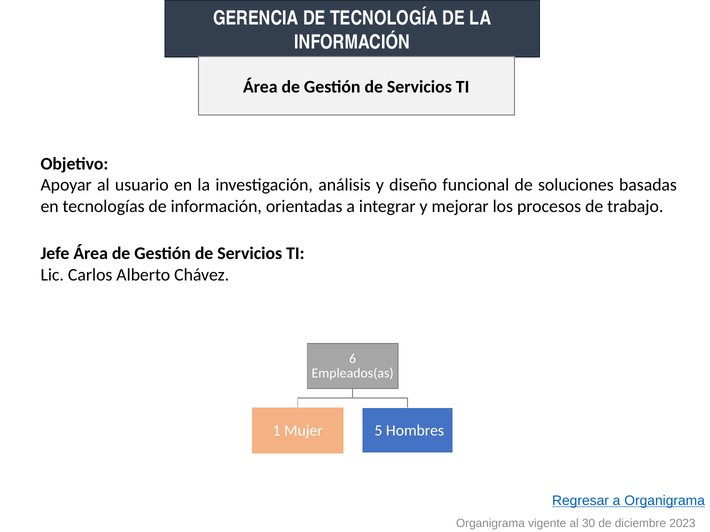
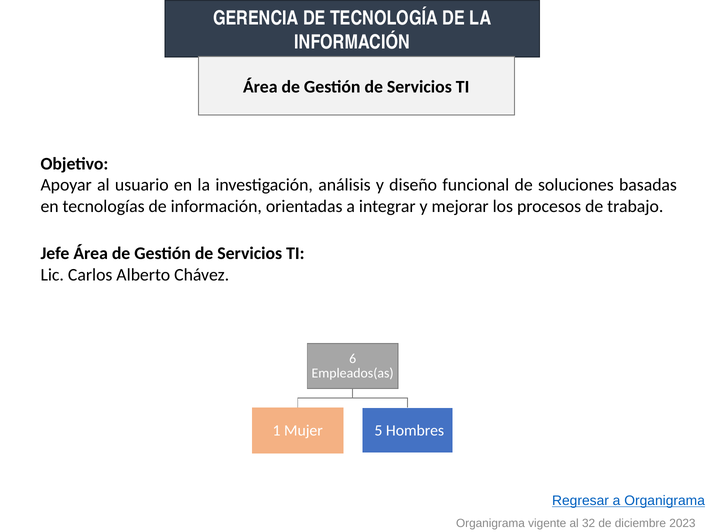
30: 30 -> 32
